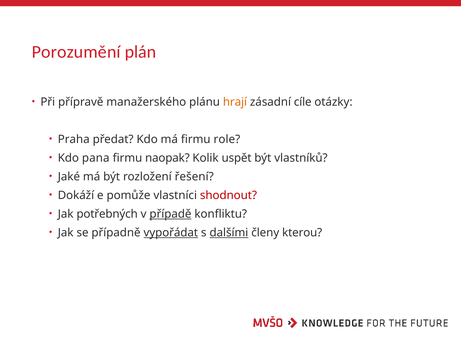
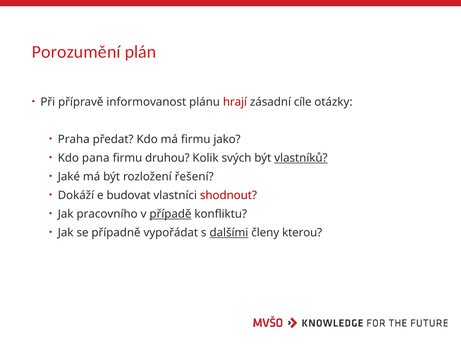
manažerského: manažerského -> informovanost
hrají colour: orange -> red
role: role -> jako
naopak: naopak -> druhou
uspět: uspět -> svých
vlastníků underline: none -> present
pomůže: pomůže -> budovat
potřebných: potřebných -> pracovního
vypořádat underline: present -> none
